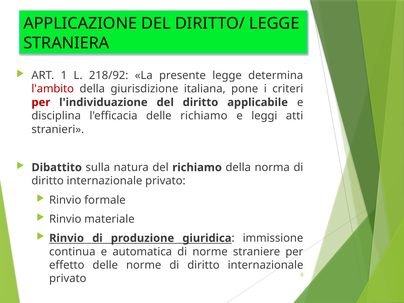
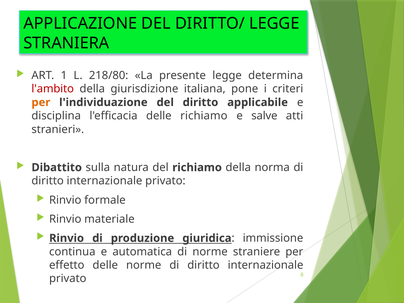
218/92: 218/92 -> 218/80
per at (41, 102) colour: red -> orange
leggi: leggi -> salve
